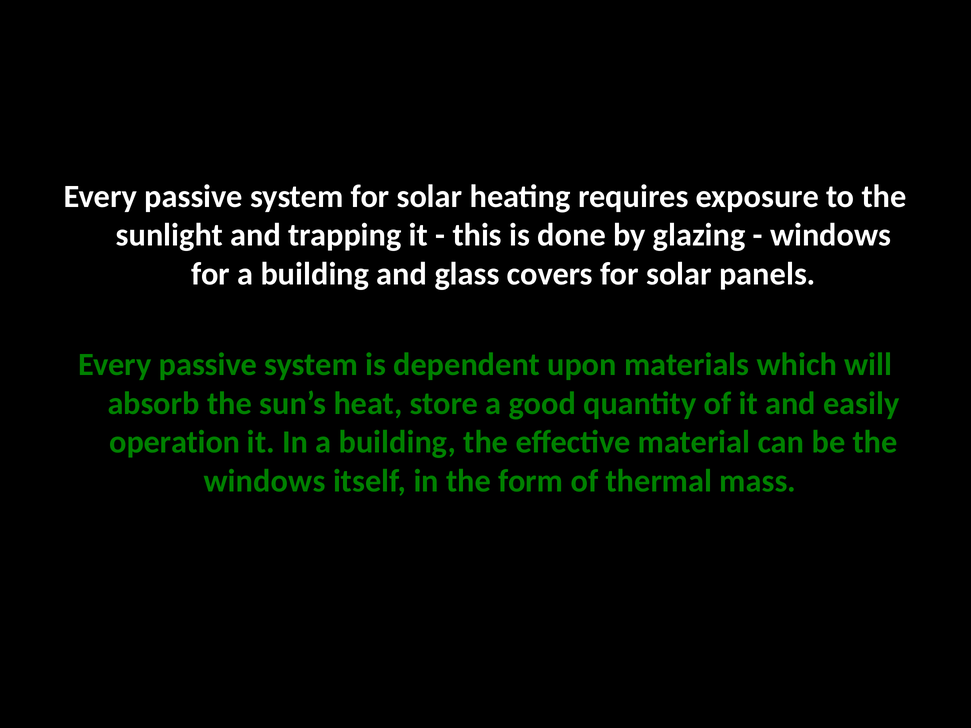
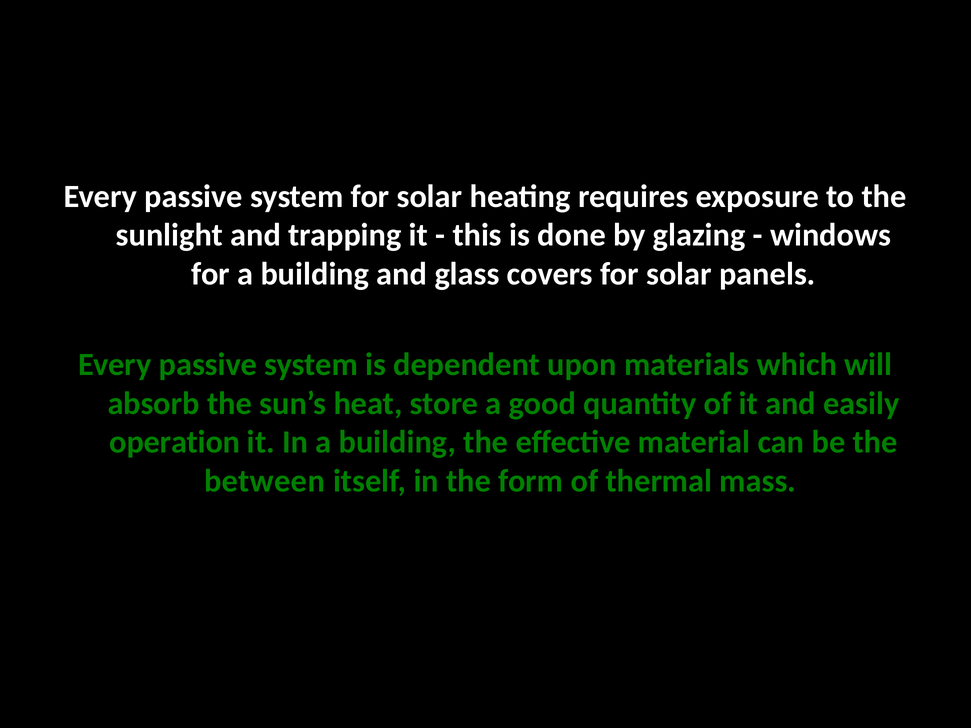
windows at (265, 481): windows -> between
